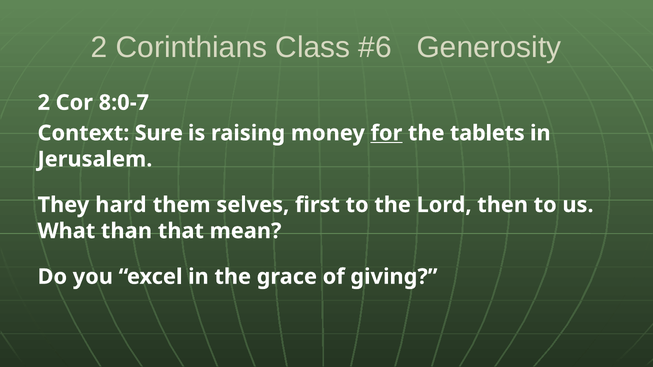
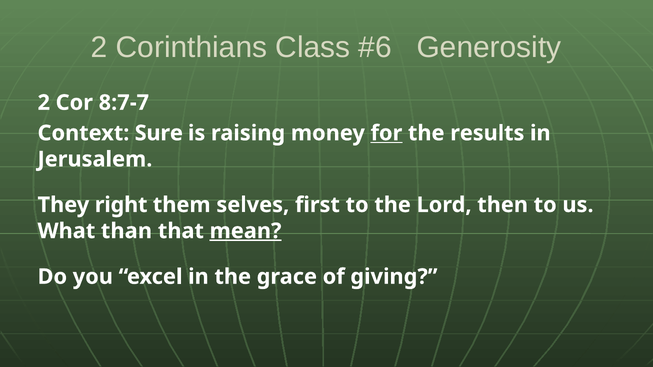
8:0-7: 8:0-7 -> 8:7-7
tablets: tablets -> results
hard: hard -> right
mean underline: none -> present
